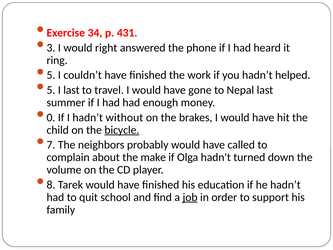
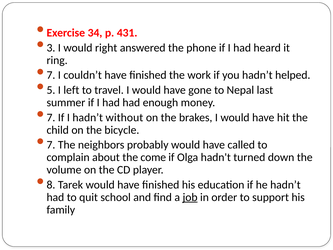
5 at (51, 75): 5 -> 7
I last: last -> left
0 at (51, 117): 0 -> 7
bicycle underline: present -> none
make: make -> come
